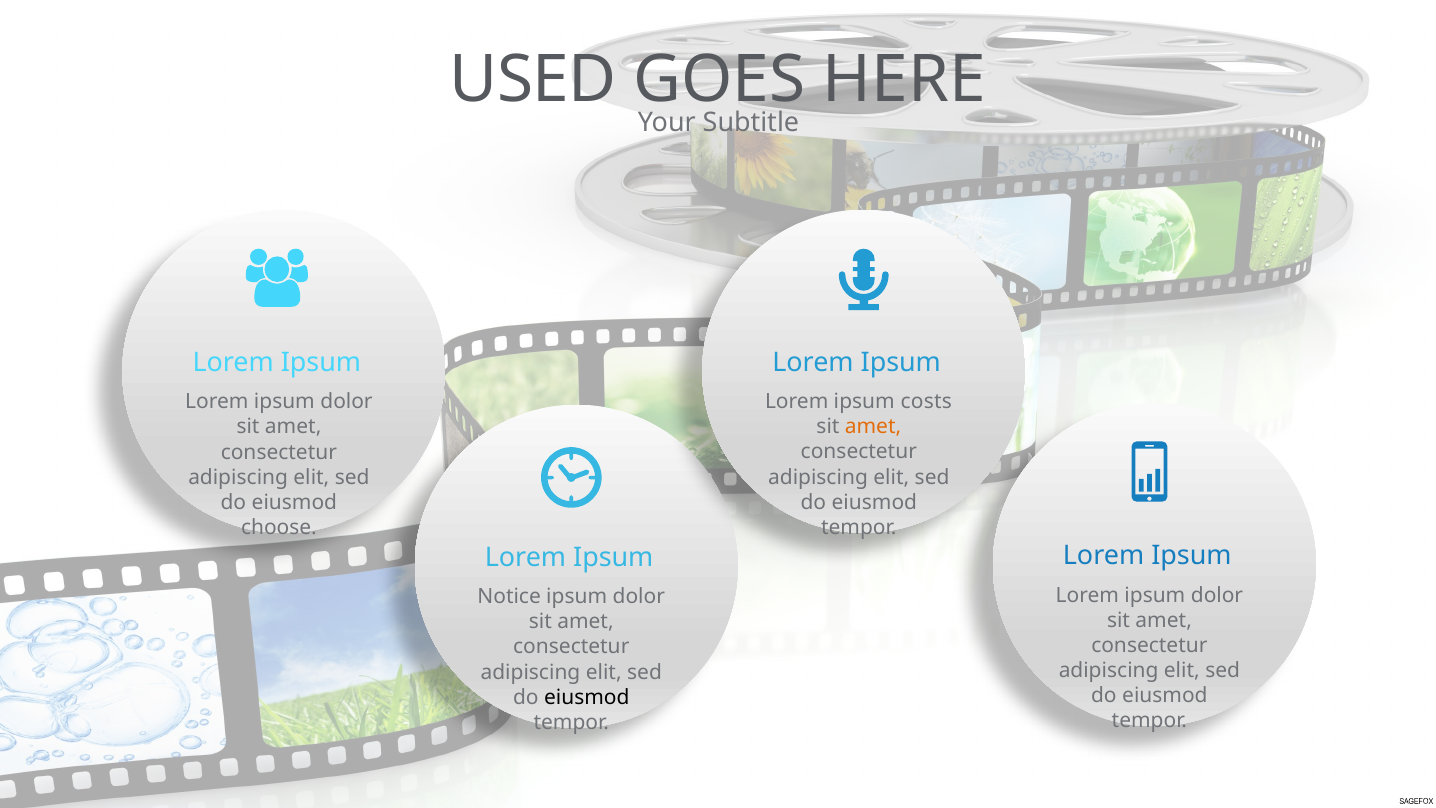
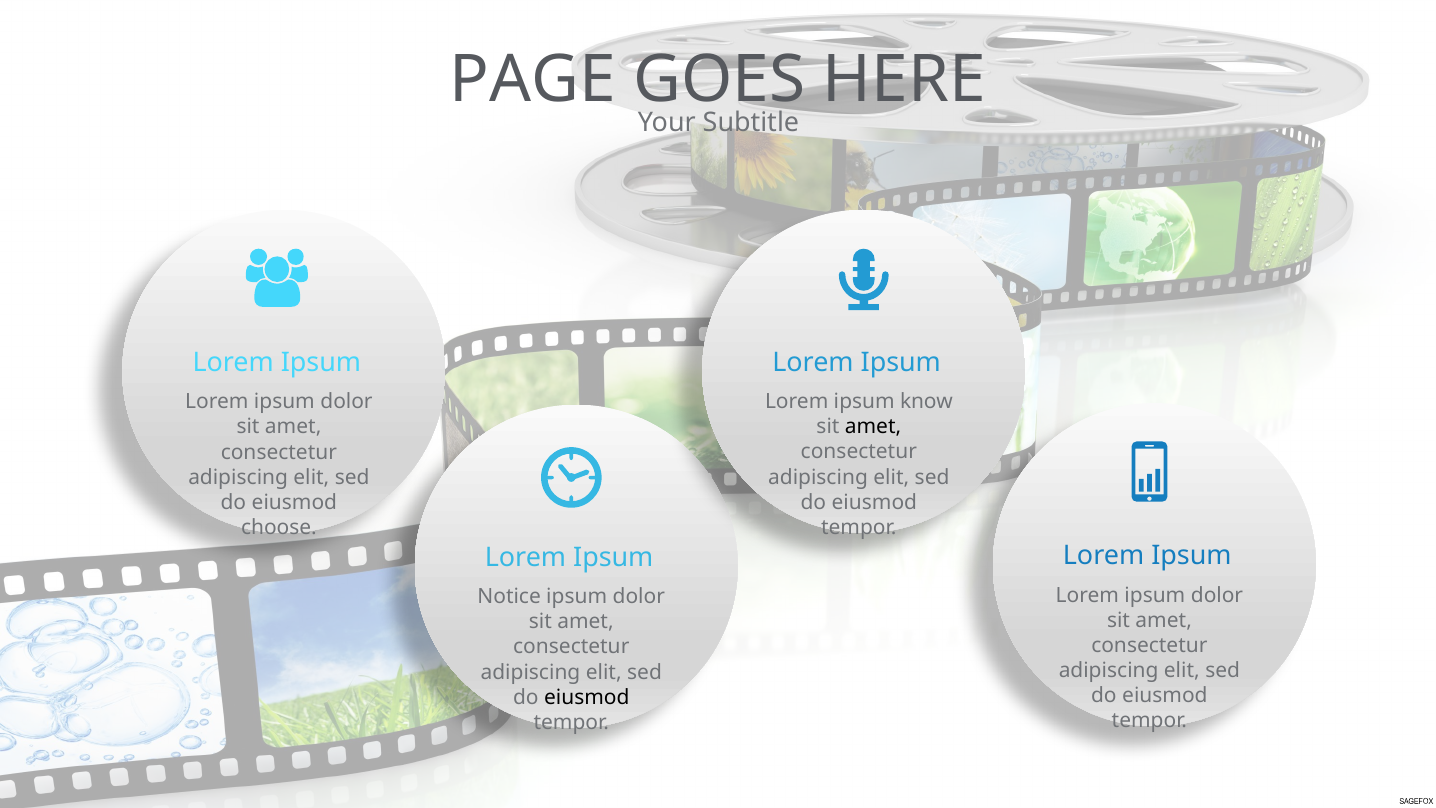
USED: USED -> PAGE
costs: costs -> know
amet at (873, 427) colour: orange -> black
